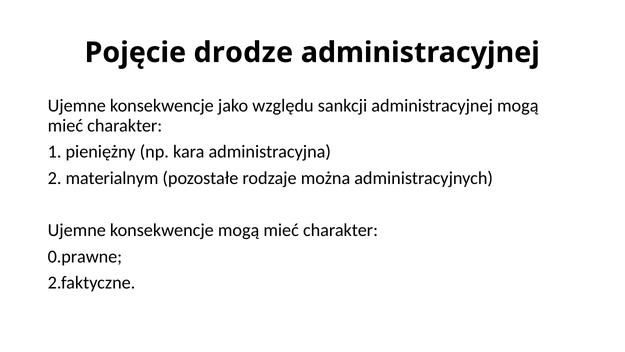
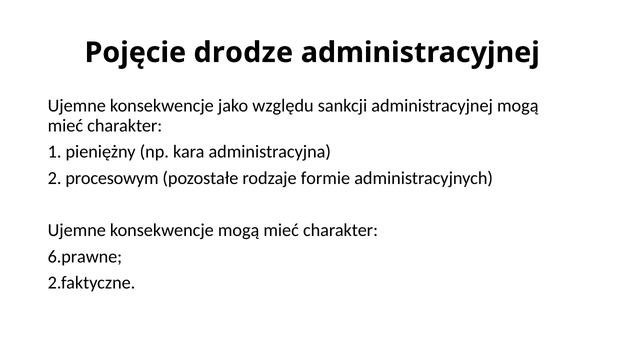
materialnym: materialnym -> procesowym
można: można -> formie
0.prawne: 0.prawne -> 6.prawne
